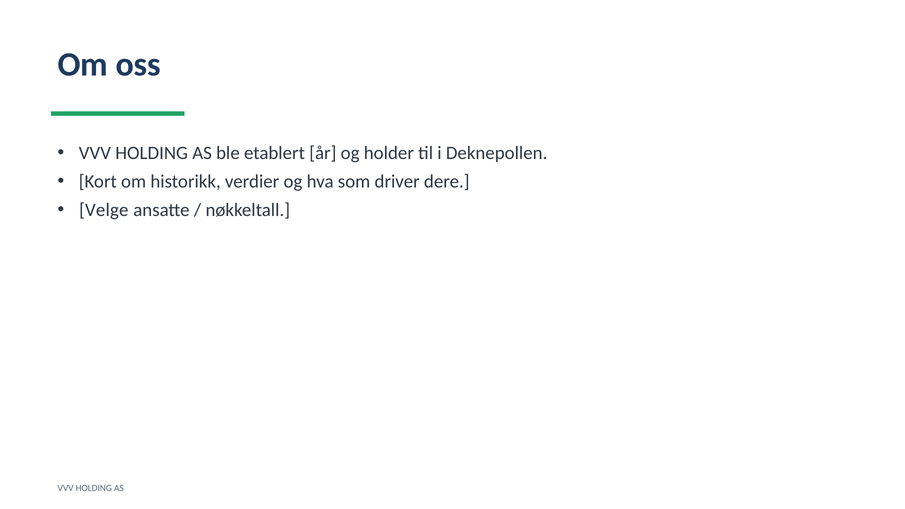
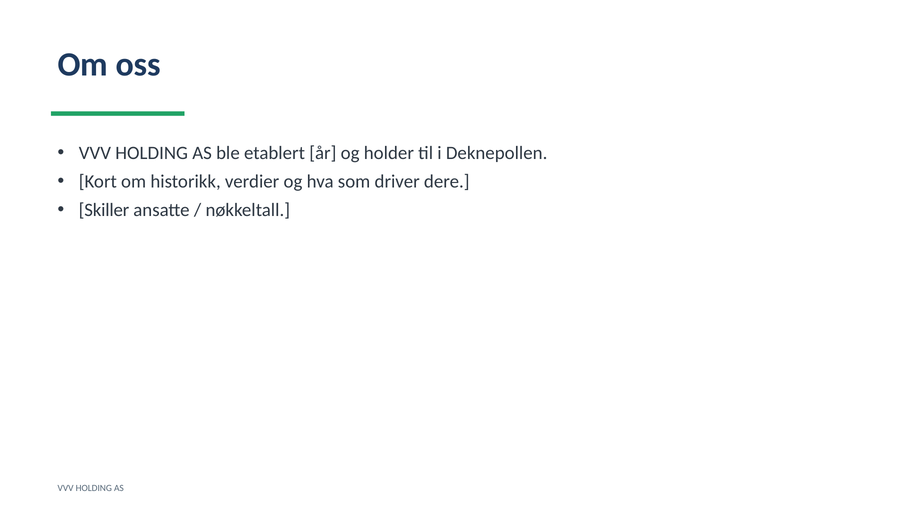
Velge: Velge -> Skiller
